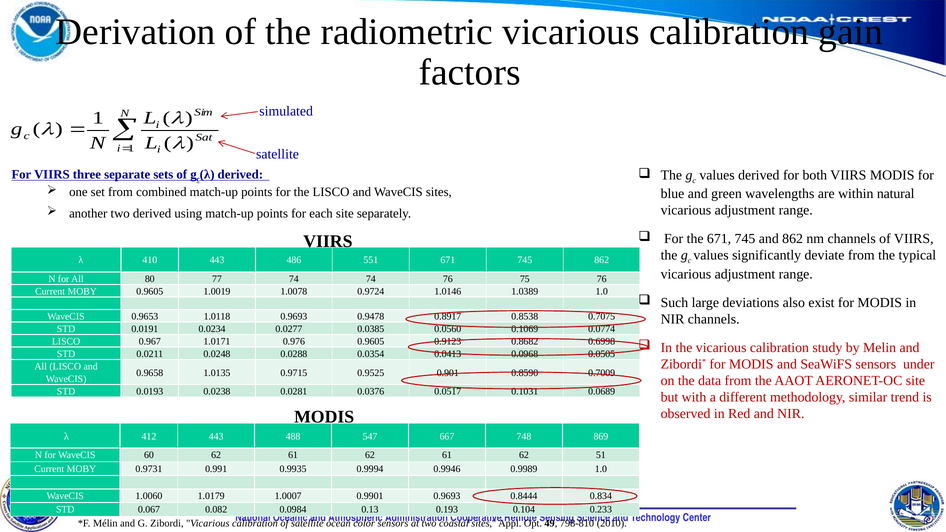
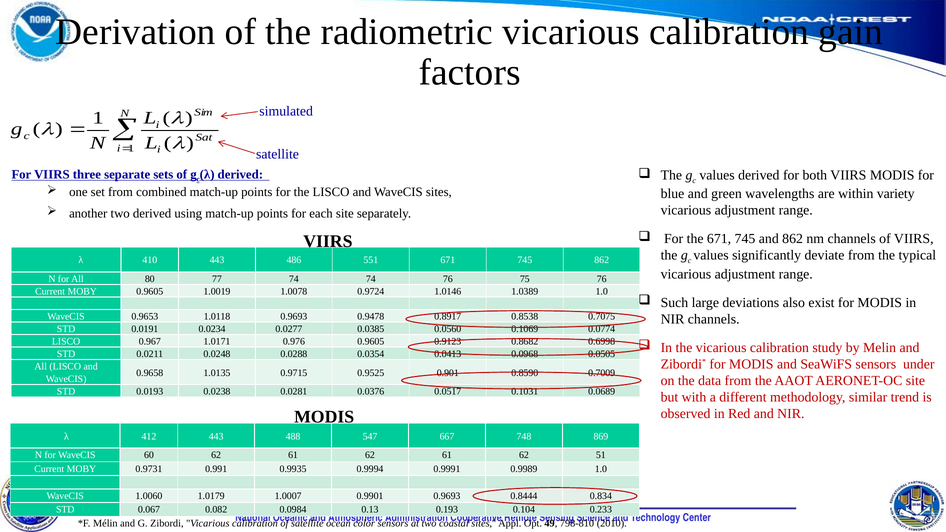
natural: natural -> variety
0.9946: 0.9946 -> 0.9991
